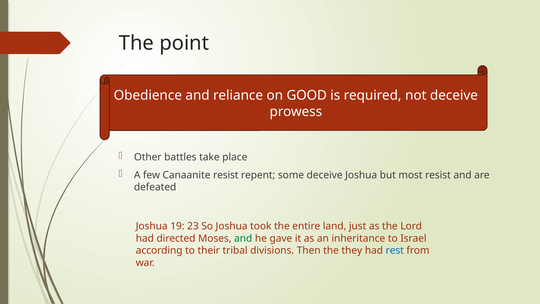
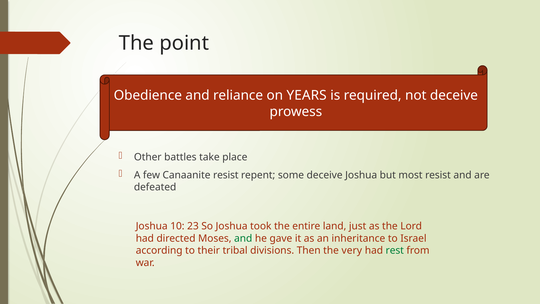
GOOD: GOOD -> YEARS
19: 19 -> 10
they: they -> very
rest colour: blue -> green
